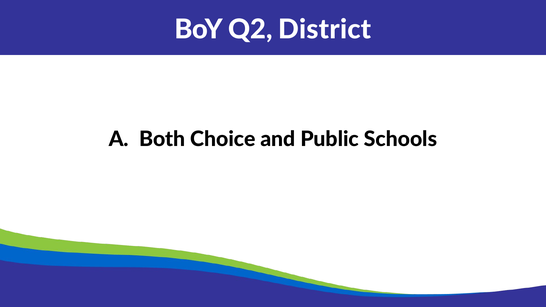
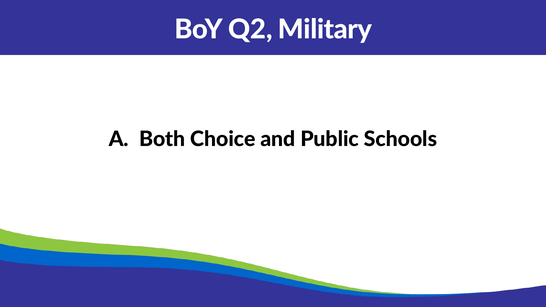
District: District -> Military
